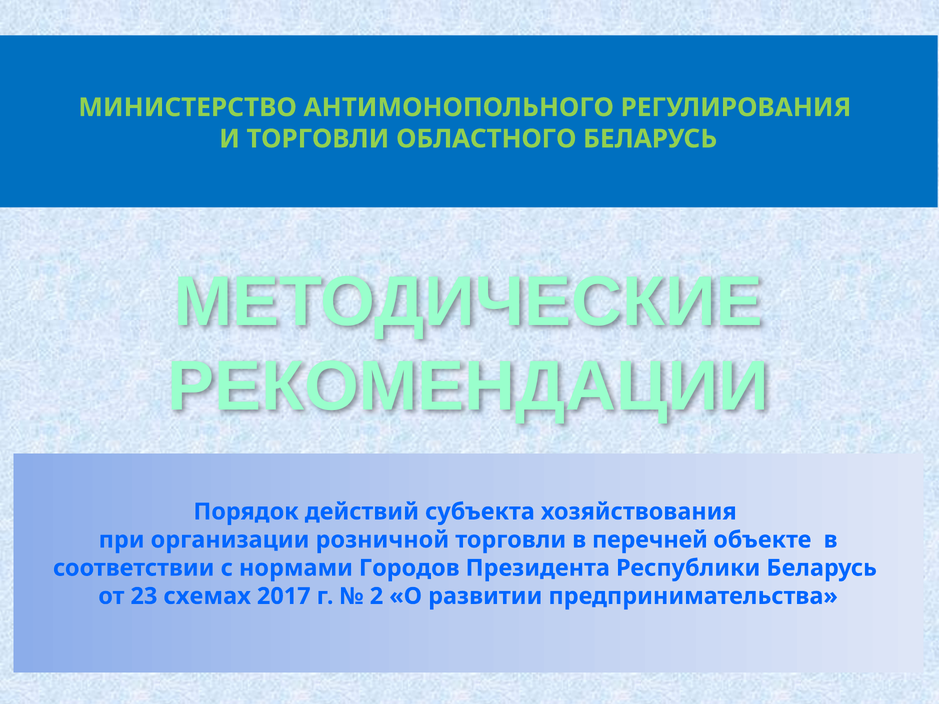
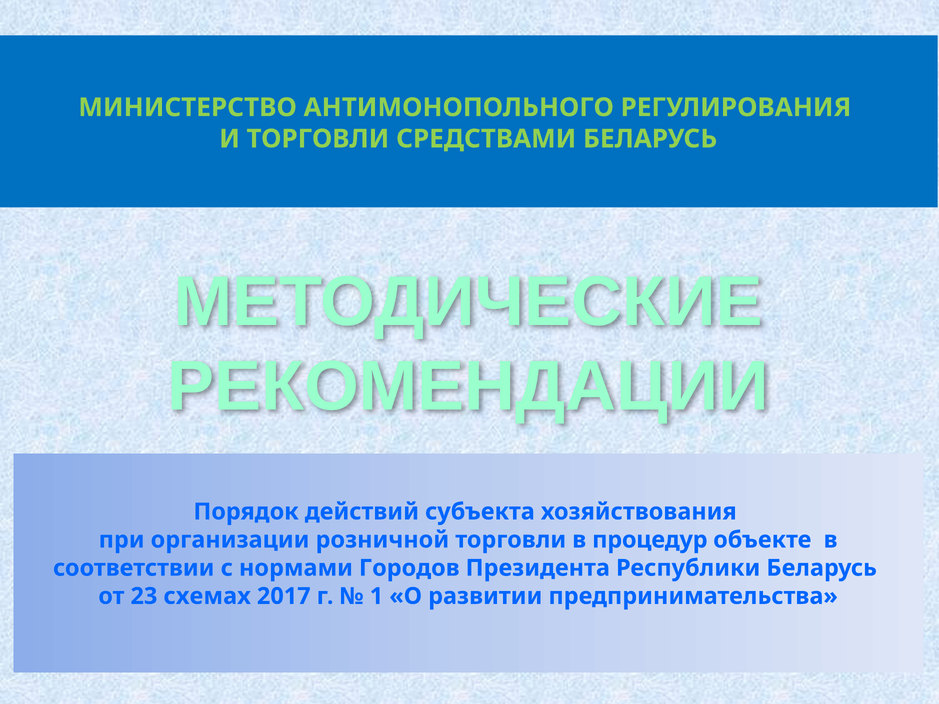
ОБЛАСТНОГО: ОБЛАСТНОГО -> СРЕДСТВАМИ
перечней: перечней -> процедур
2: 2 -> 1
